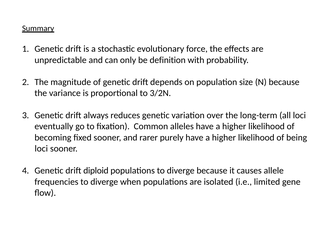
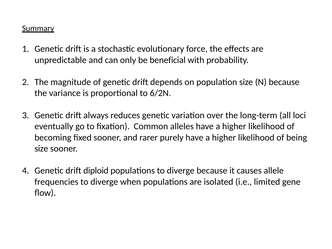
definition: definition -> beneficial
3/2N: 3/2N -> 6/2N
loci at (41, 149): loci -> size
